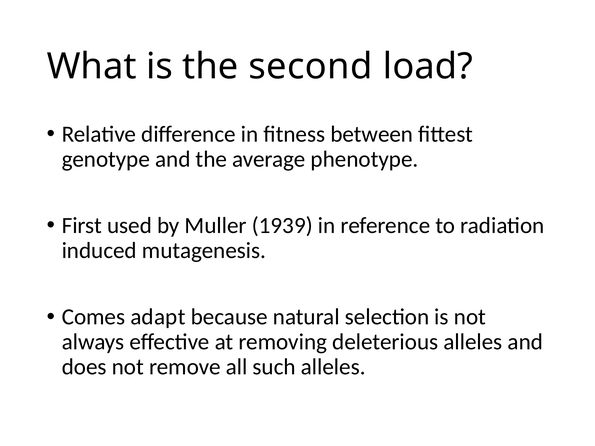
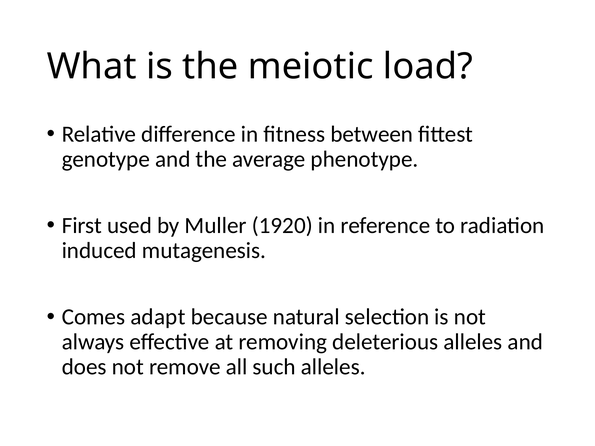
second: second -> meiotic
1939: 1939 -> 1920
